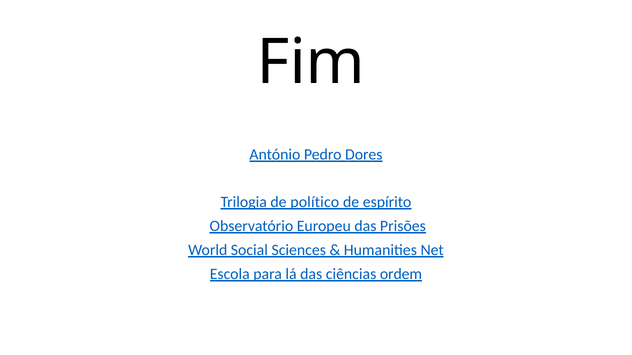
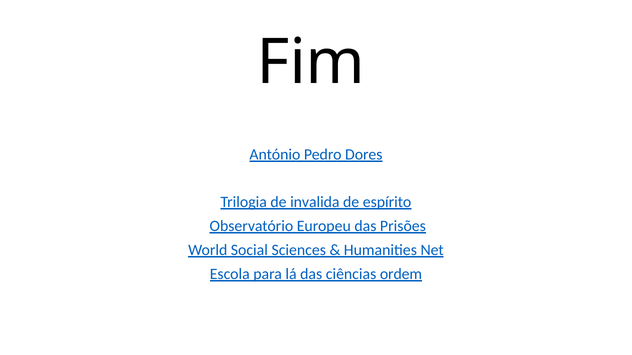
político: político -> invalida
